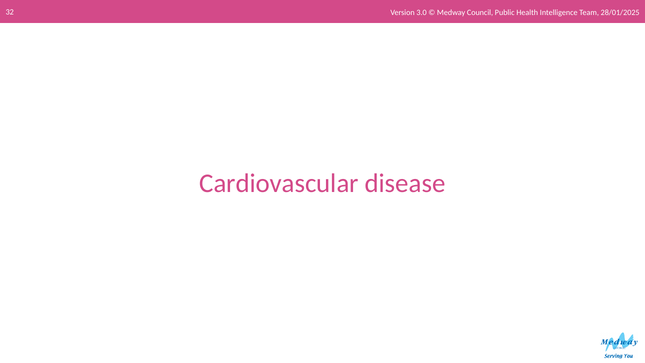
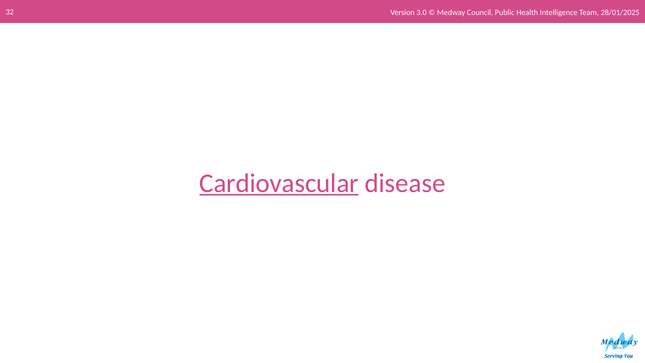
Cardiovascular underline: none -> present
